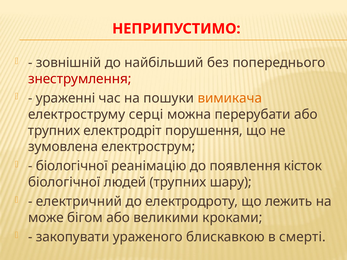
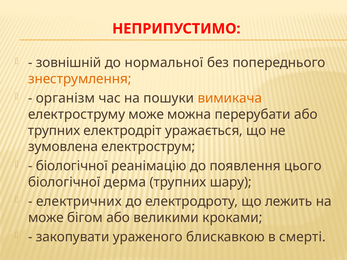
найбільший: найбільший -> нормальної
знеструмлення colour: red -> orange
ураженні: ураженні -> організм
електроструму серці: серці -> може
порушення: порушення -> уражається
кісток: кісток -> цього
людей: людей -> дерма
електричний: електричний -> електричних
